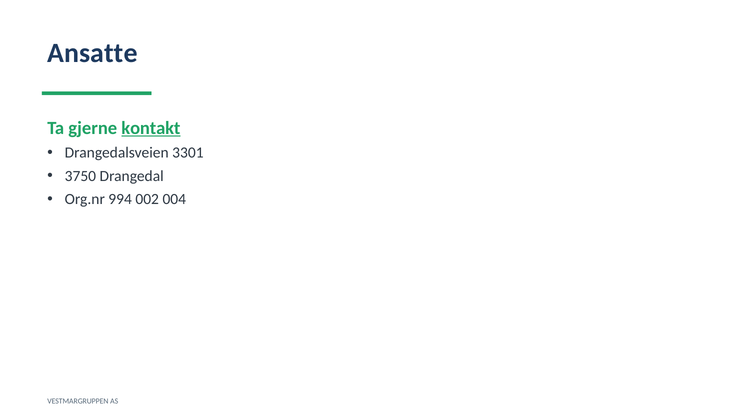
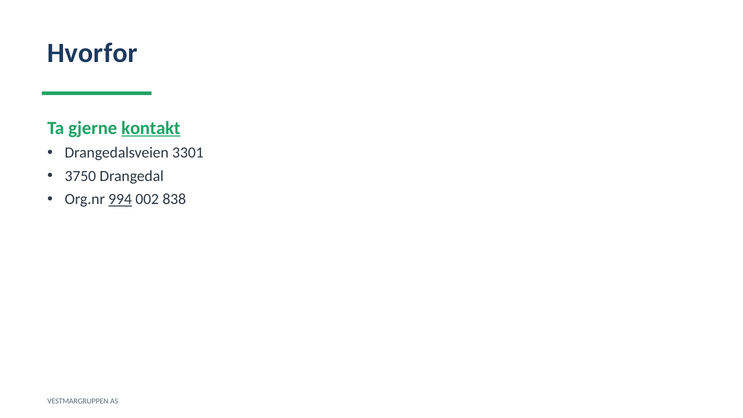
Ansatte: Ansatte -> Hvorfor
994 underline: none -> present
004: 004 -> 838
